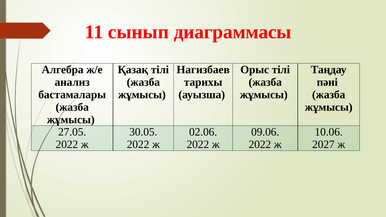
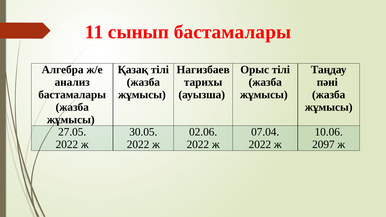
сынып диаграммасы: диаграммасы -> бастамалары
09.06: 09.06 -> 07.04
2027: 2027 -> 2097
